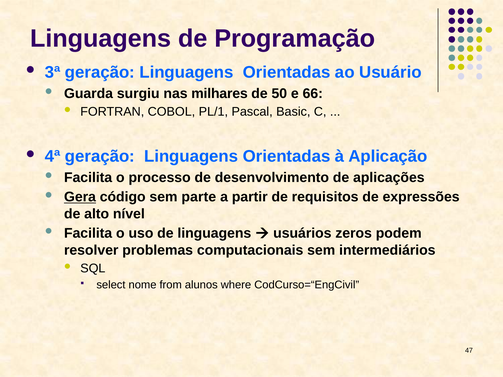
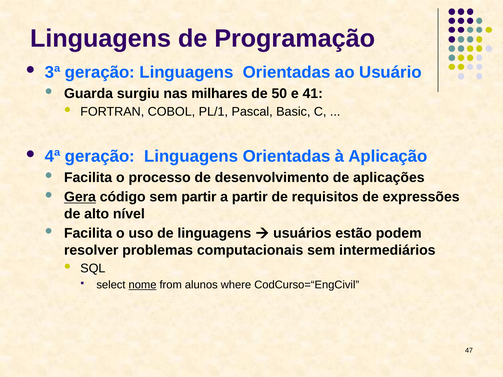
66: 66 -> 41
sem parte: parte -> partir
zeros: zeros -> estão
nome underline: none -> present
